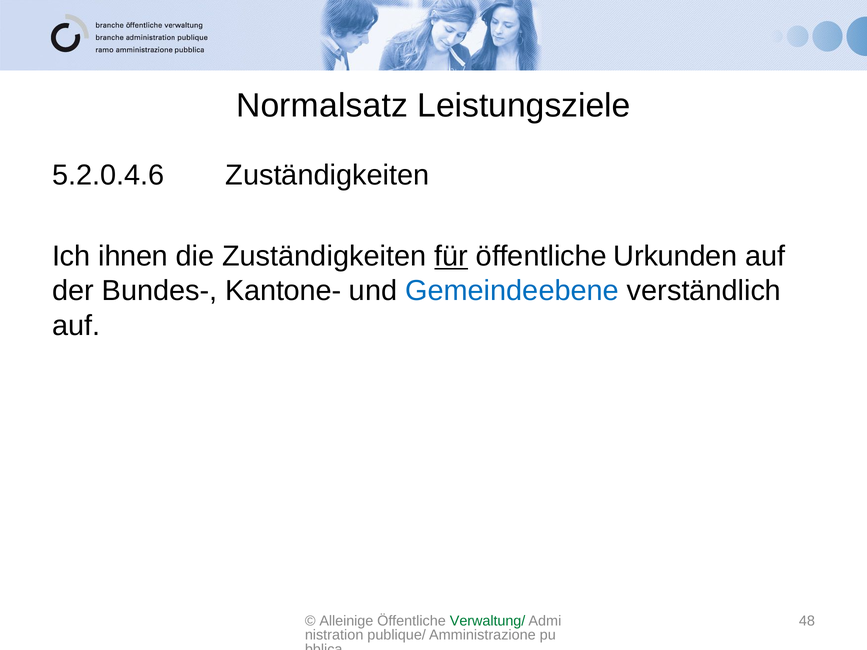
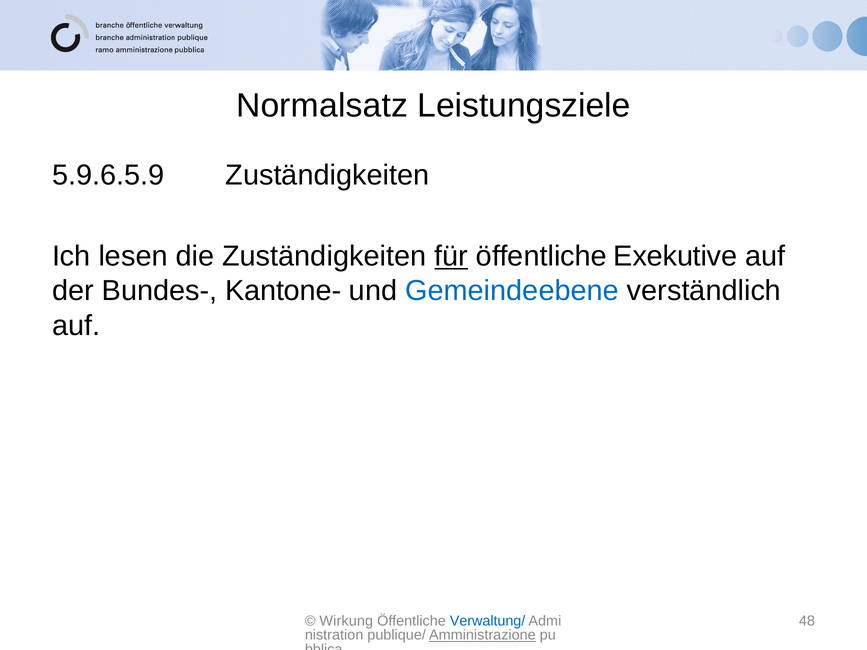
5.2.0.4.6: 5.2.0.4.6 -> 5.9.6.5.9
ihnen: ihnen -> lesen
Urkunden: Urkunden -> Exekutive
Alleinige: Alleinige -> Wirkung
Verwaltung/ colour: green -> blue
Amministrazione underline: none -> present
